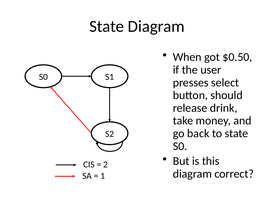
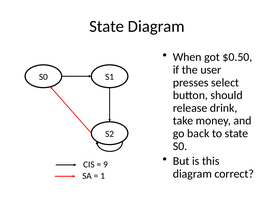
2: 2 -> 9
